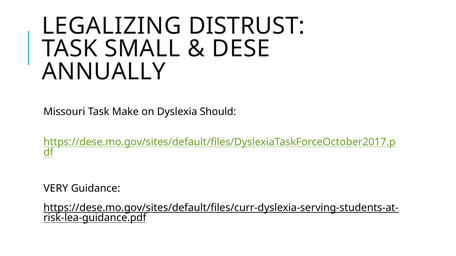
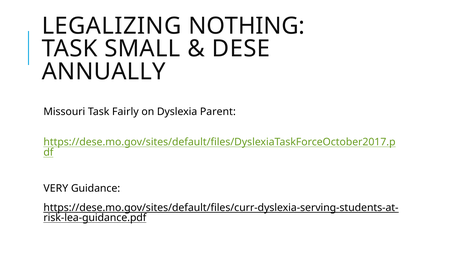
DISTRUST: DISTRUST -> NOTHING
Make: Make -> Fairly
Should: Should -> Parent
